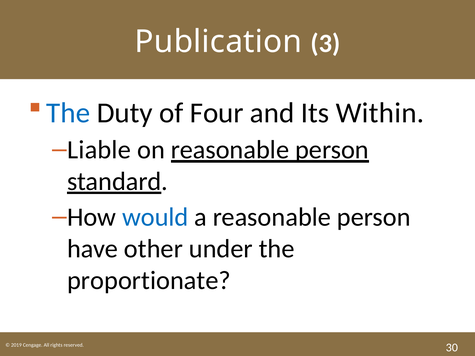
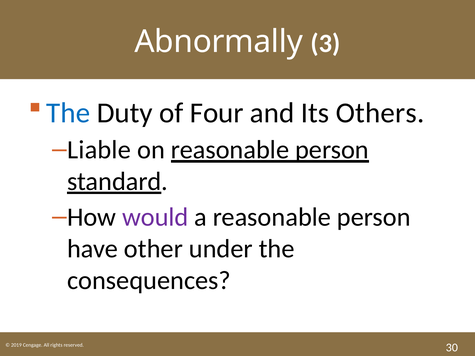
Publication: Publication -> Abnormally
Within: Within -> Others
would colour: blue -> purple
proportionate: proportionate -> consequences
